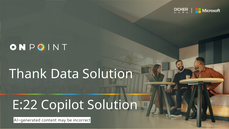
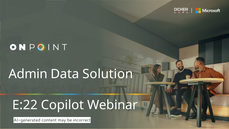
Thank: Thank -> Admin
Copilot Solution: Solution -> Webinar
